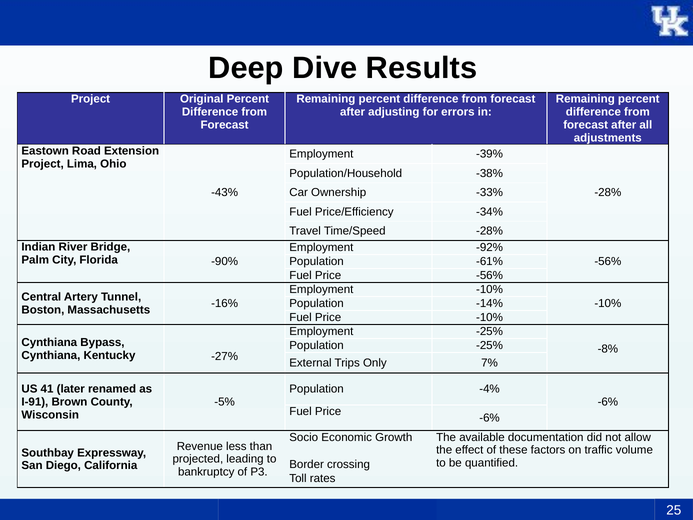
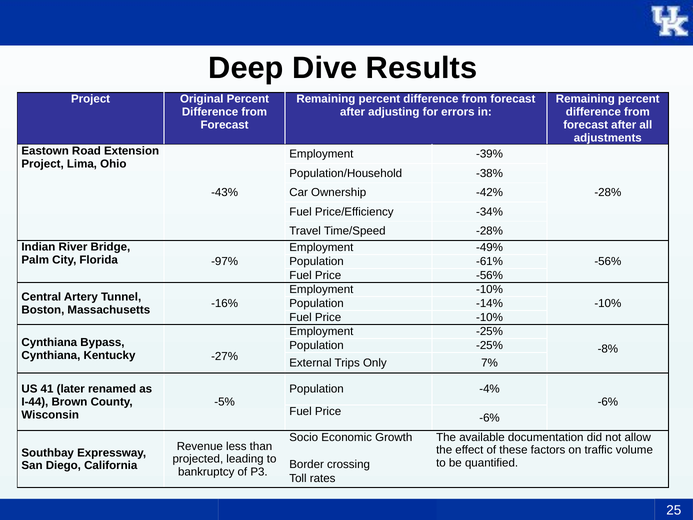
-33%: -33% -> -42%
-92%: -92% -> -49%
-90%: -90% -> -97%
I-91: I-91 -> I-44
